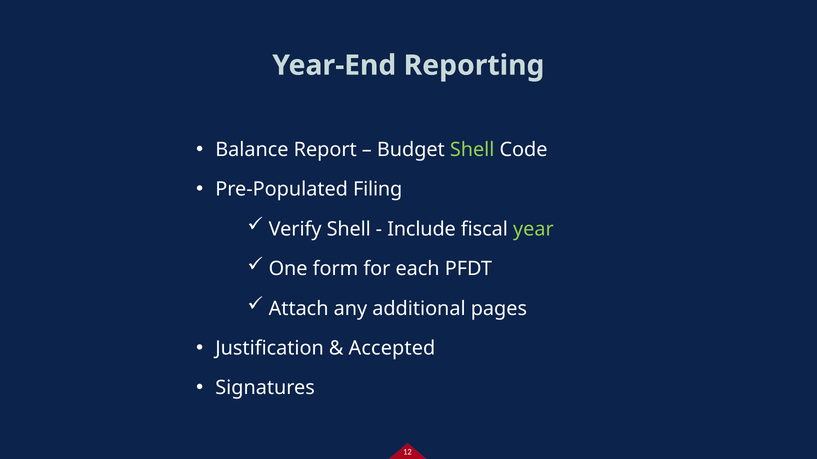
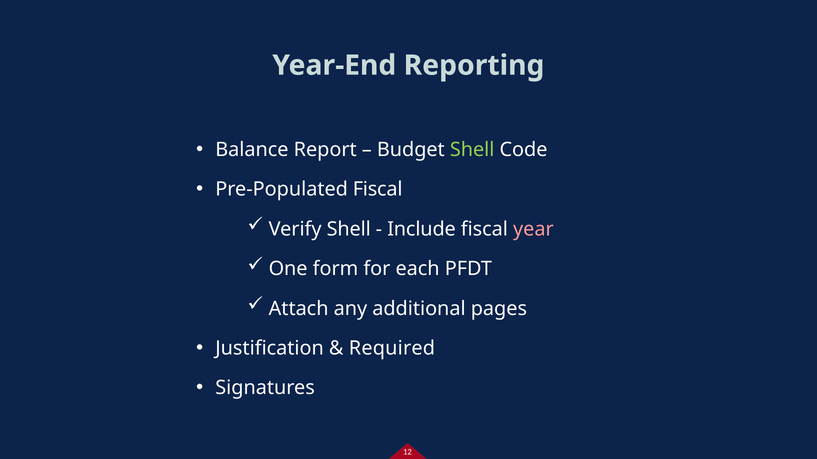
Pre-Populated Filing: Filing -> Fiscal
year colour: light green -> pink
Accepted: Accepted -> Required
